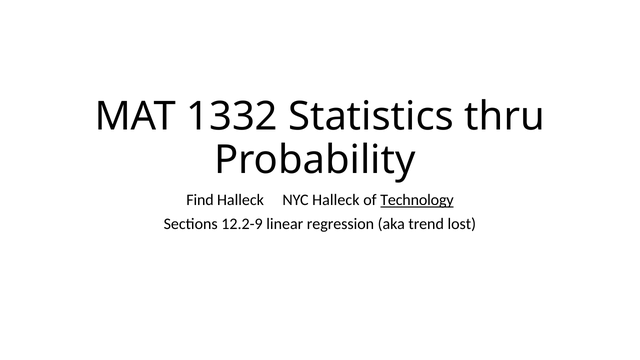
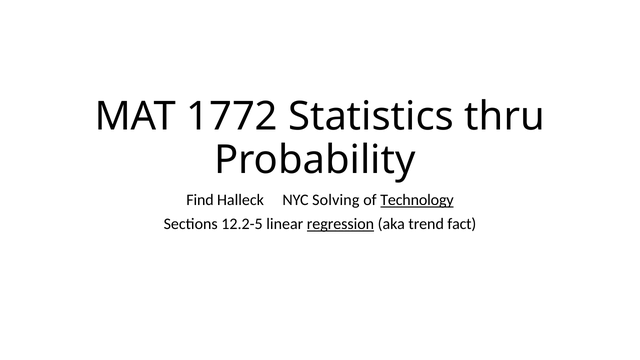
1332: 1332 -> 1772
NYC Halleck: Halleck -> Solving
12.2-9: 12.2-9 -> 12.2-5
regression underline: none -> present
lost: lost -> fact
